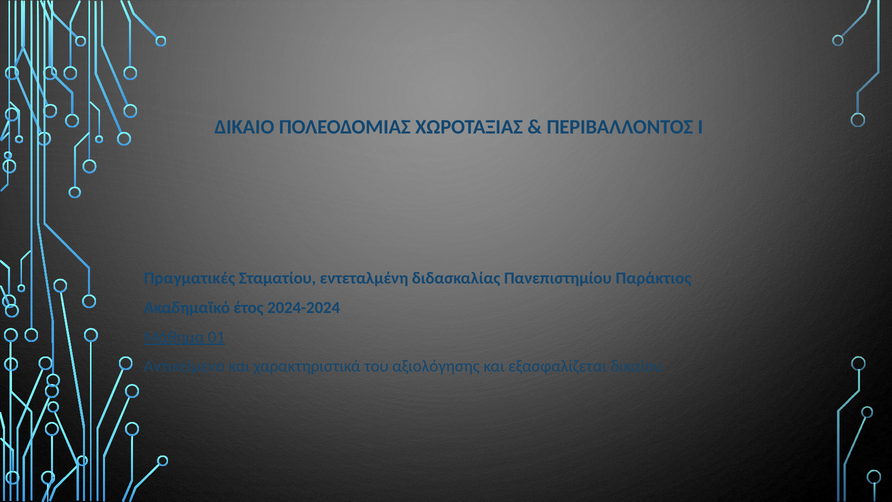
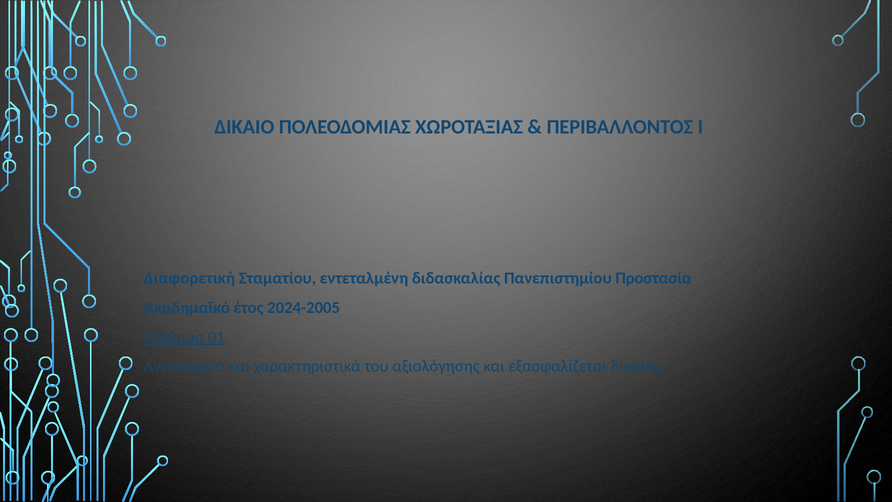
Πραγματικές: Πραγματικές -> Διαφορετική
Παράκτιος: Παράκτιος -> Προστασία
2024-2024: 2024-2024 -> 2024-2005
